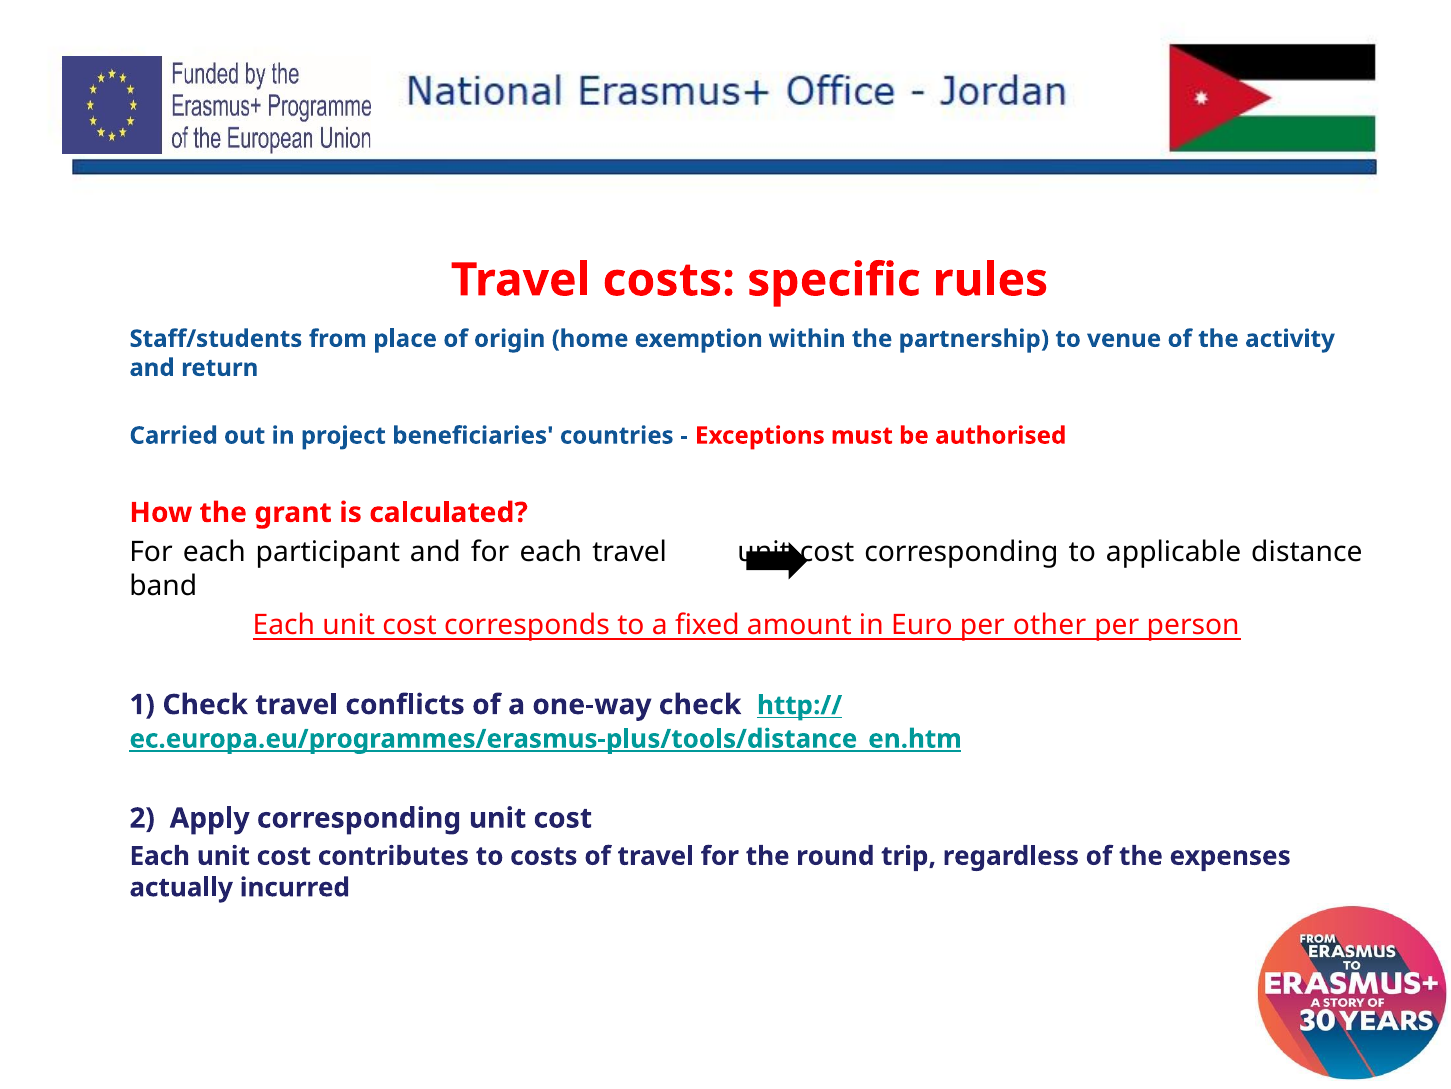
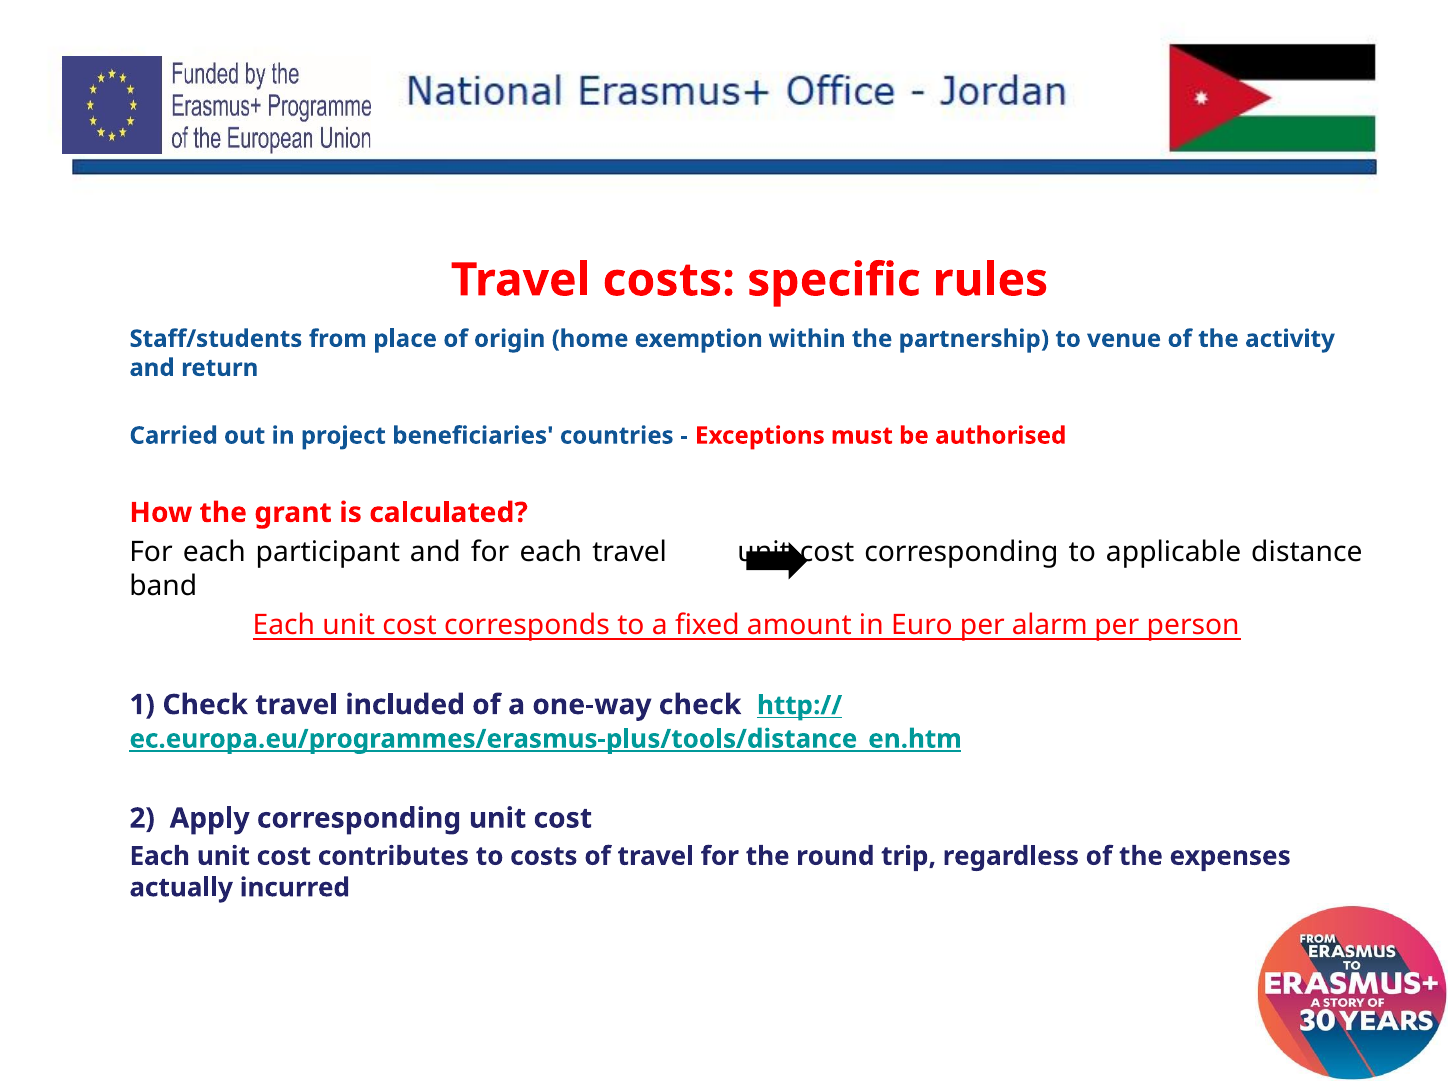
other: other -> alarm
conflicts: conflicts -> included
